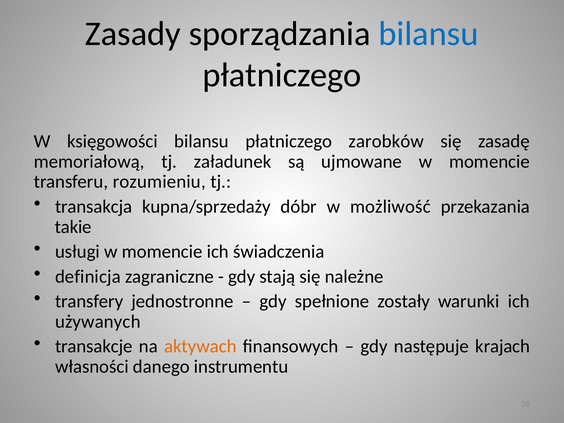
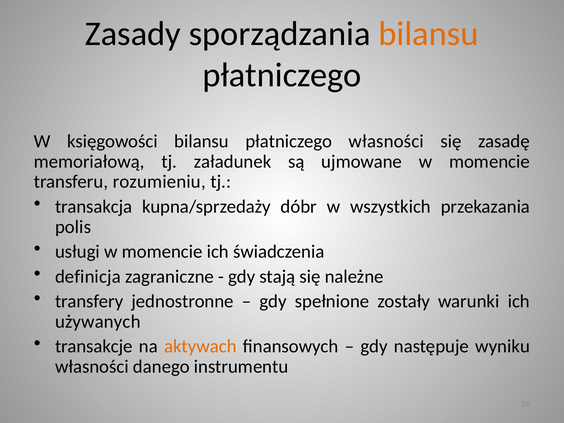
bilansu at (428, 34) colour: blue -> orange
płatniczego zarobków: zarobków -> własności
możliwość: możliwość -> wszystkich
takie: takie -> polis
krajach: krajach -> wyniku
